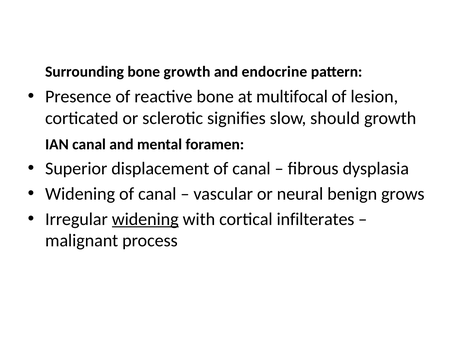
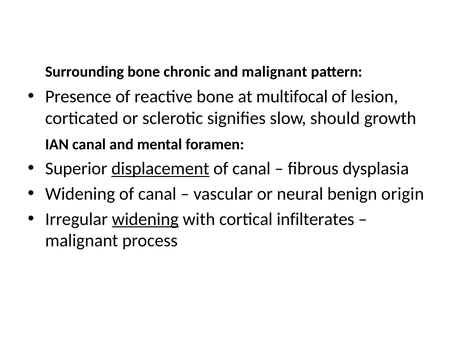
bone growth: growth -> chronic
and endocrine: endocrine -> malignant
displacement underline: none -> present
grows: grows -> origin
